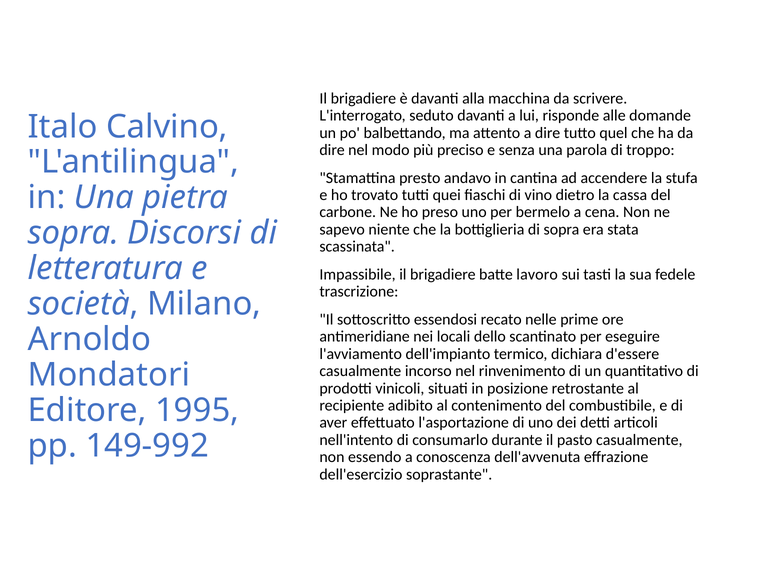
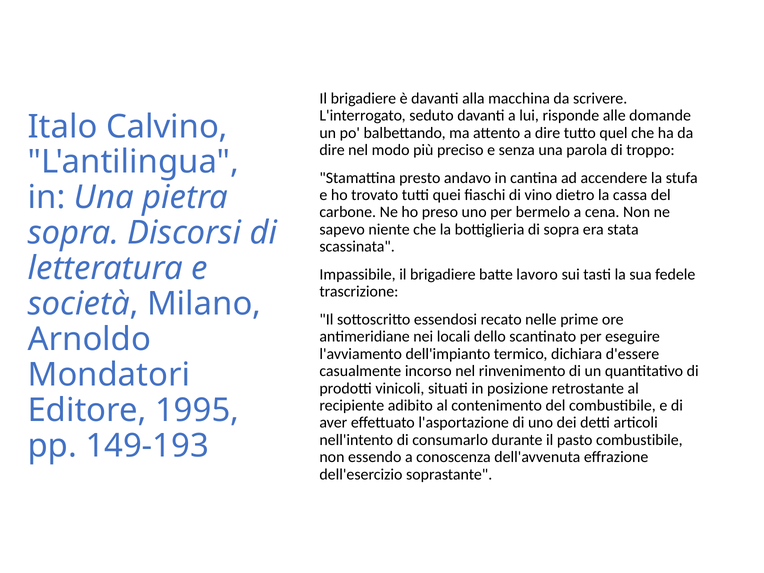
pasto casualmente: casualmente -> combustibile
149-992: 149-992 -> 149-193
